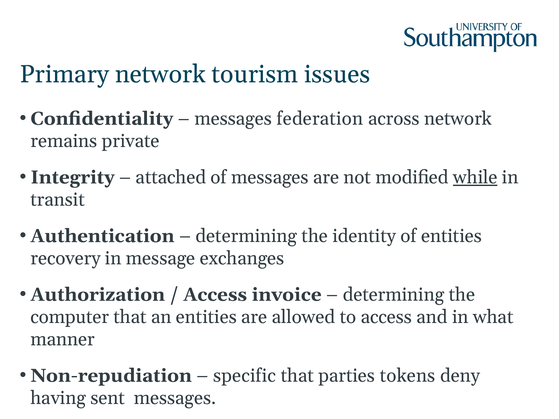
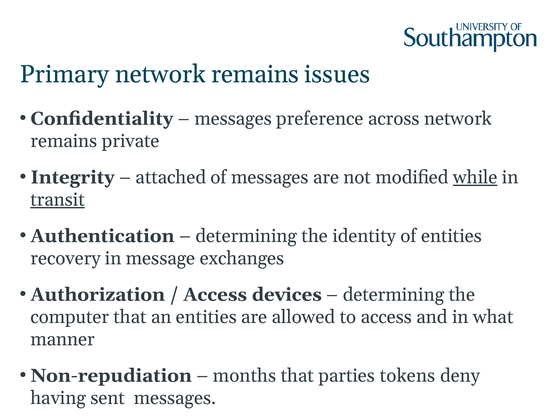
Primary network tourism: tourism -> remains
federation: federation -> preference
transit underline: none -> present
invoice: invoice -> devices
specific: specific -> months
